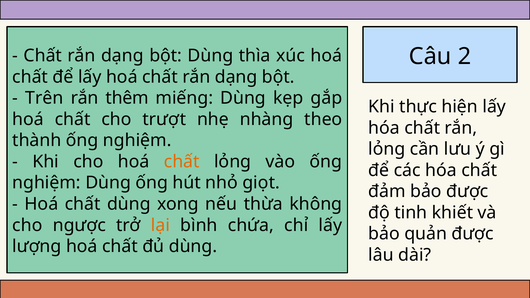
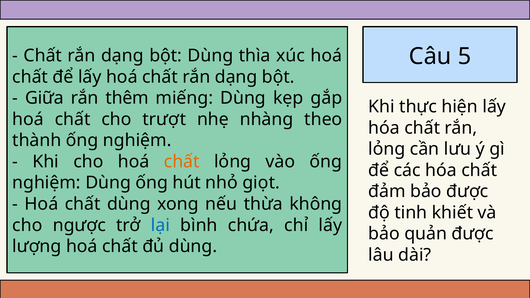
2: 2 -> 5
Trên: Trên -> Giữa
lại colour: orange -> blue
